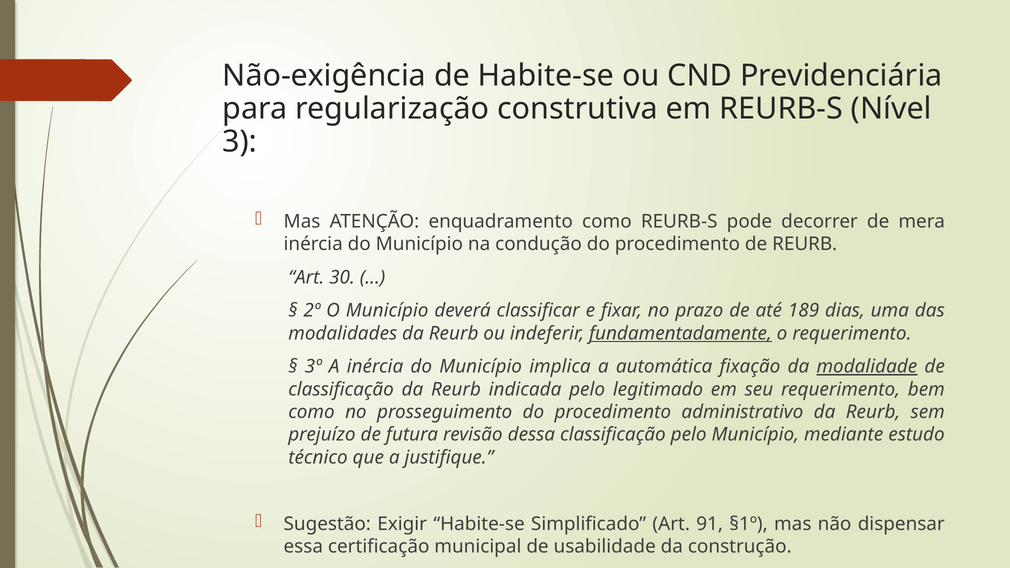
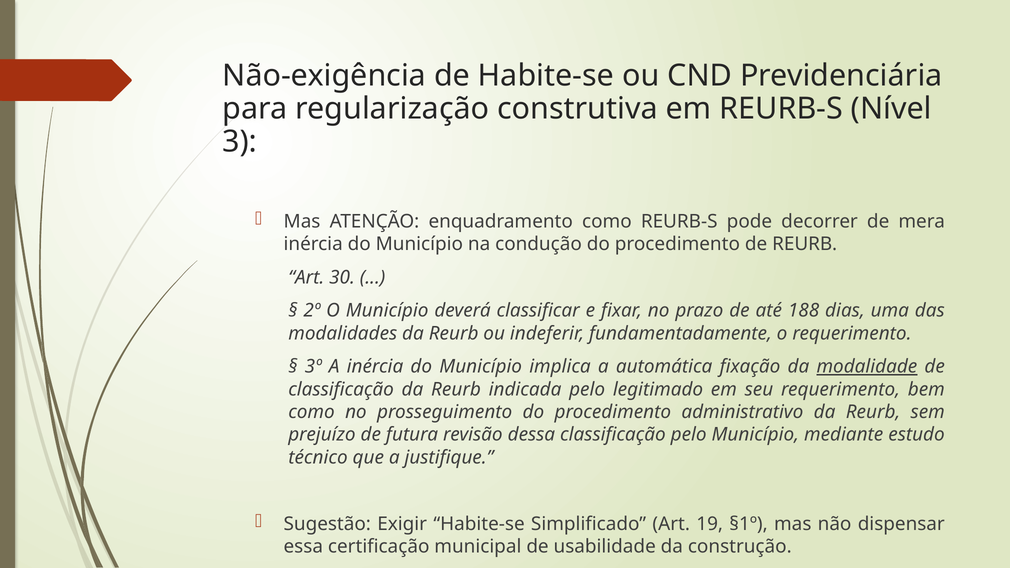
189: 189 -> 188
fundamentadamente underline: present -> none
91: 91 -> 19
